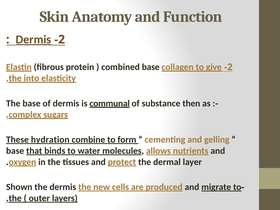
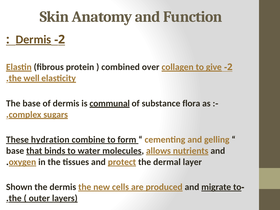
combined base: base -> over
into: into -> well
then: then -> flora
